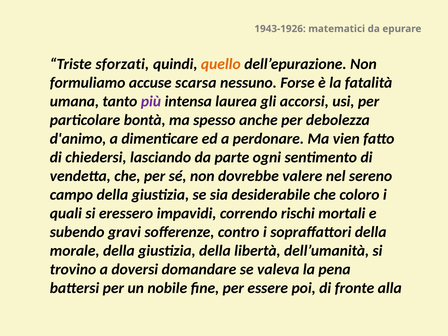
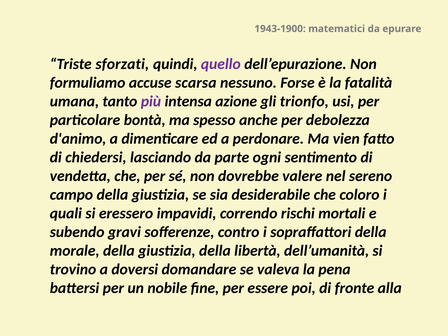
1943-1926: 1943-1926 -> 1943-1900
quello colour: orange -> purple
laurea: laurea -> azione
accorsi: accorsi -> trionfo
